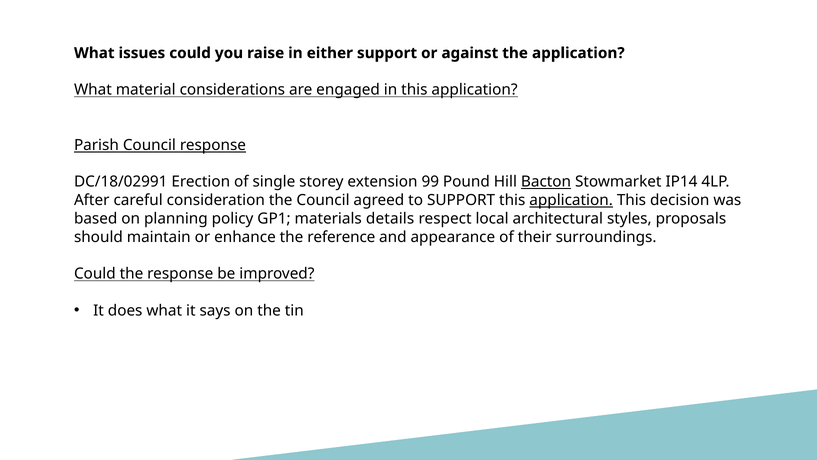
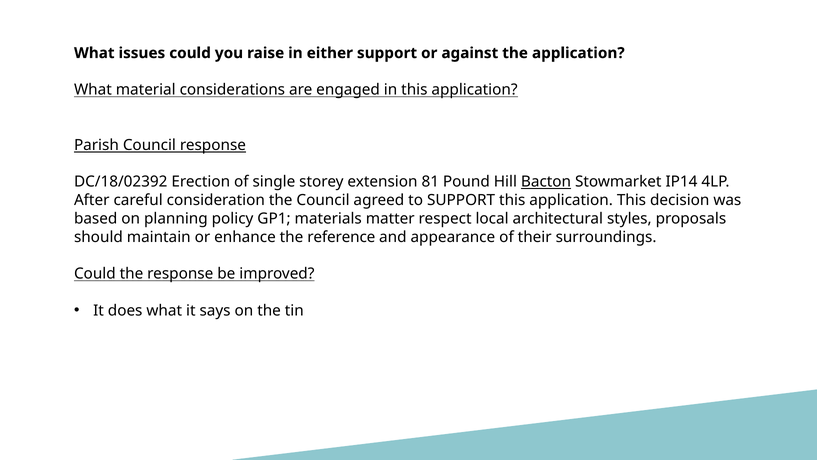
DC/18/02991: DC/18/02991 -> DC/18/02392
99: 99 -> 81
application at (571, 200) underline: present -> none
details: details -> matter
